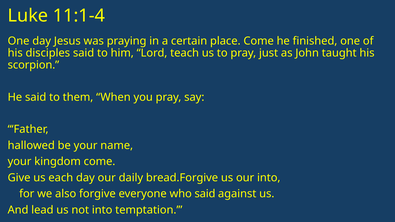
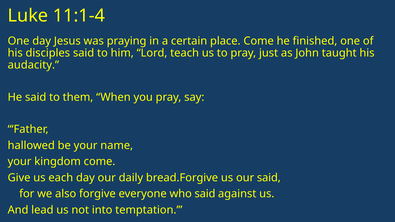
scorpion: scorpion -> audacity
our into: into -> said
